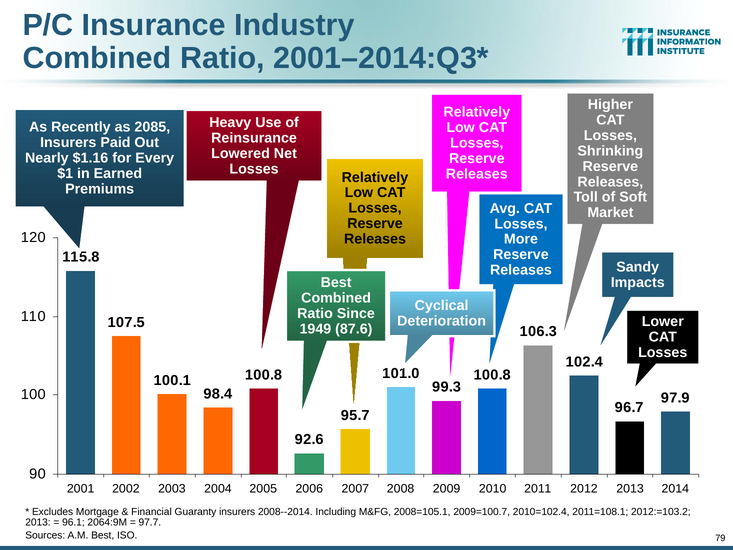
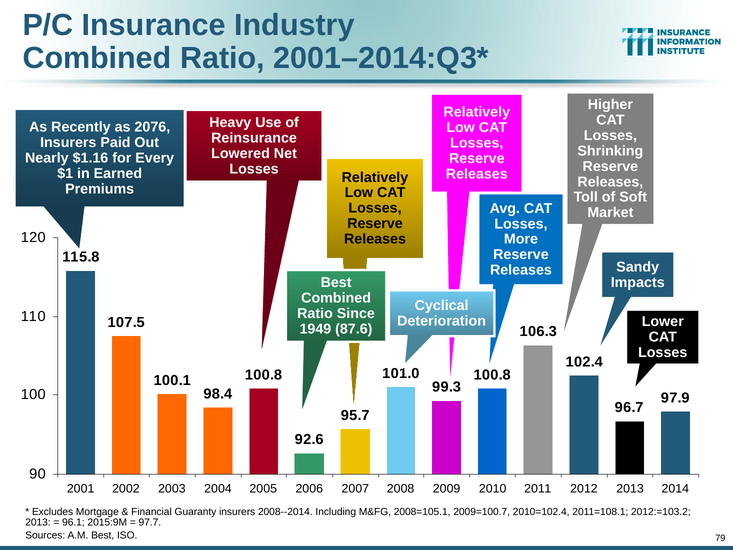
2085: 2085 -> 2076
2064:9M: 2064:9M -> 2015:9M
